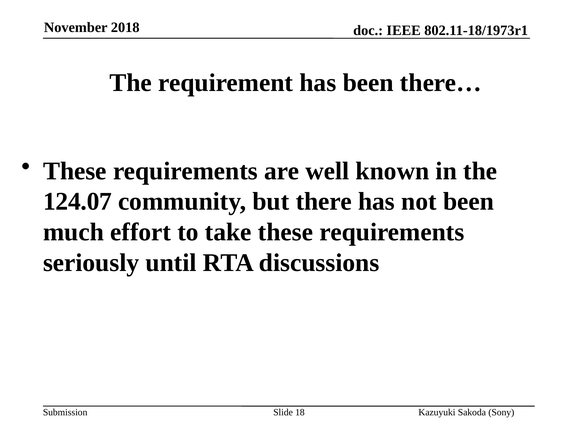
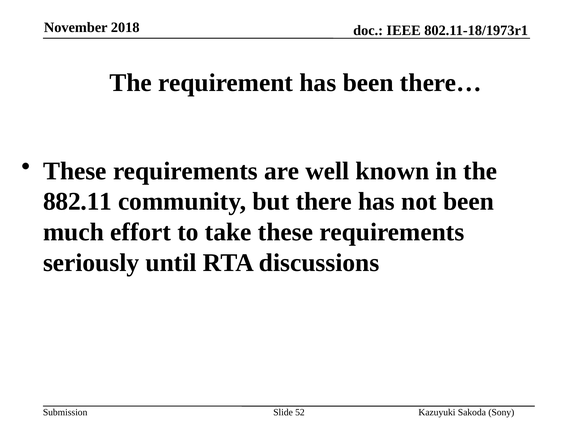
124.07: 124.07 -> 882.11
18: 18 -> 52
